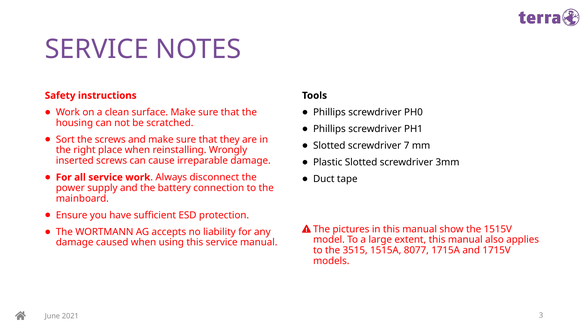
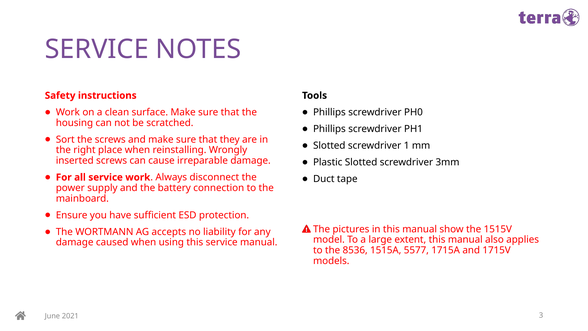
7: 7 -> 1
3515: 3515 -> 8536
8077: 8077 -> 5577
